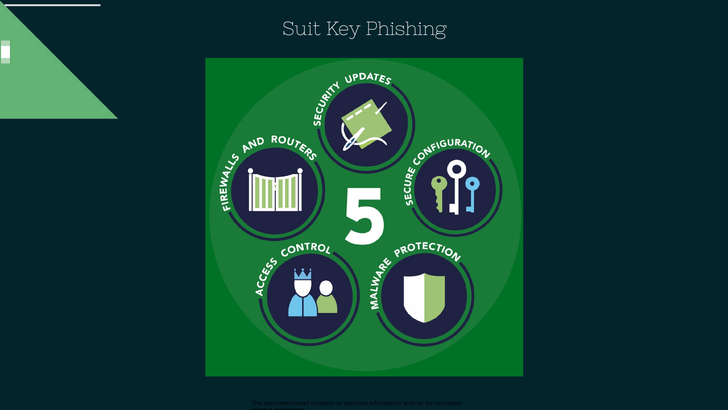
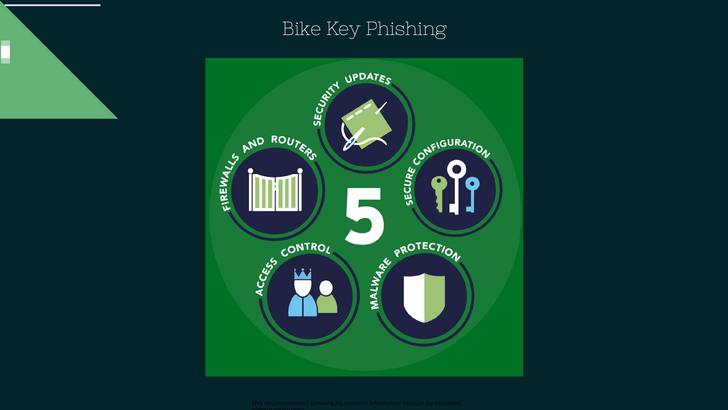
Suit: Suit -> Bike
